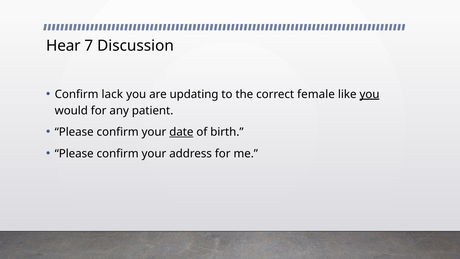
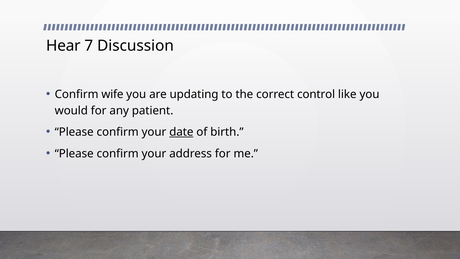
lack: lack -> wife
female: female -> control
you at (369, 94) underline: present -> none
